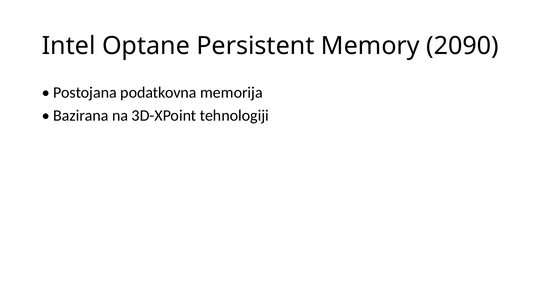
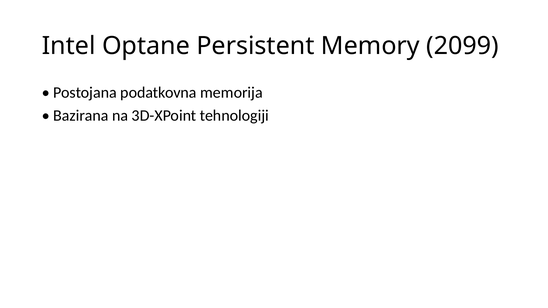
2090: 2090 -> 2099
